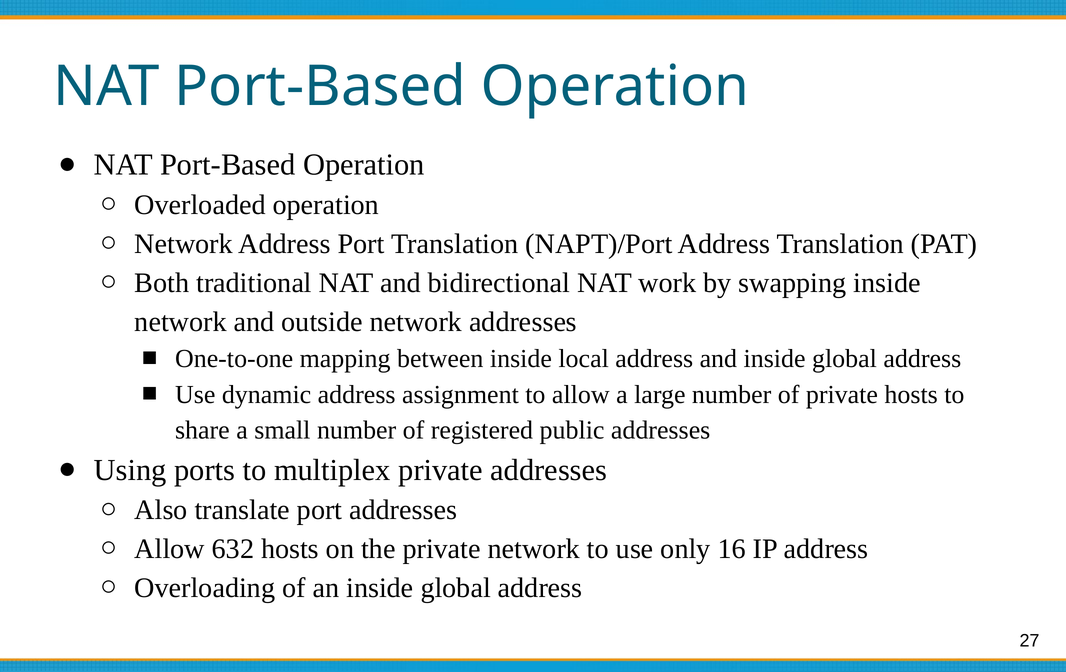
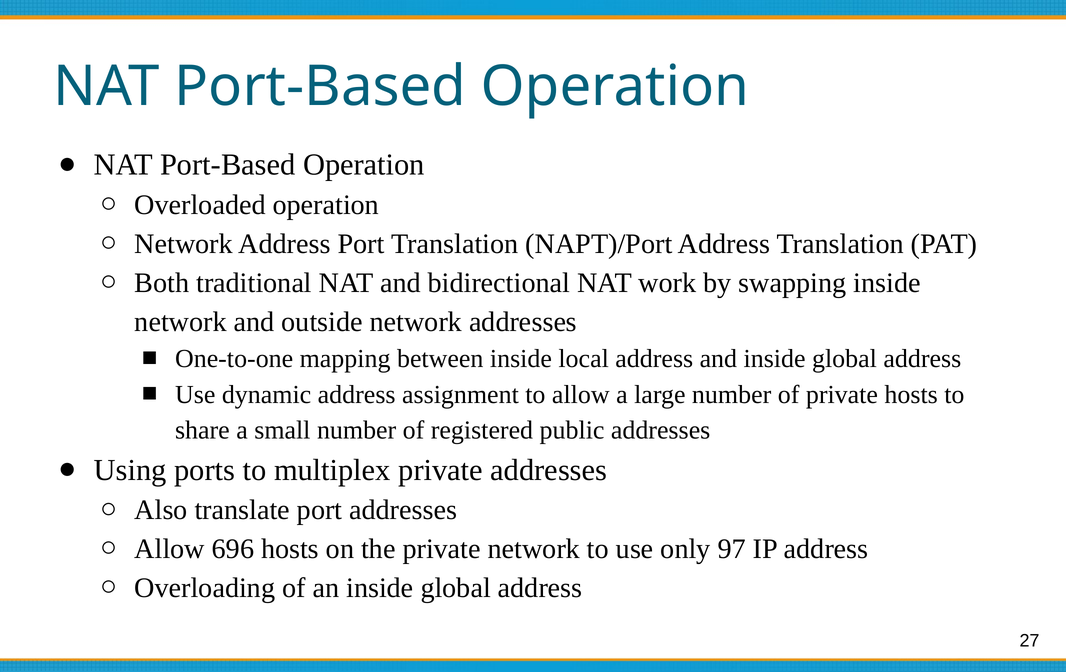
632: 632 -> 696
16: 16 -> 97
